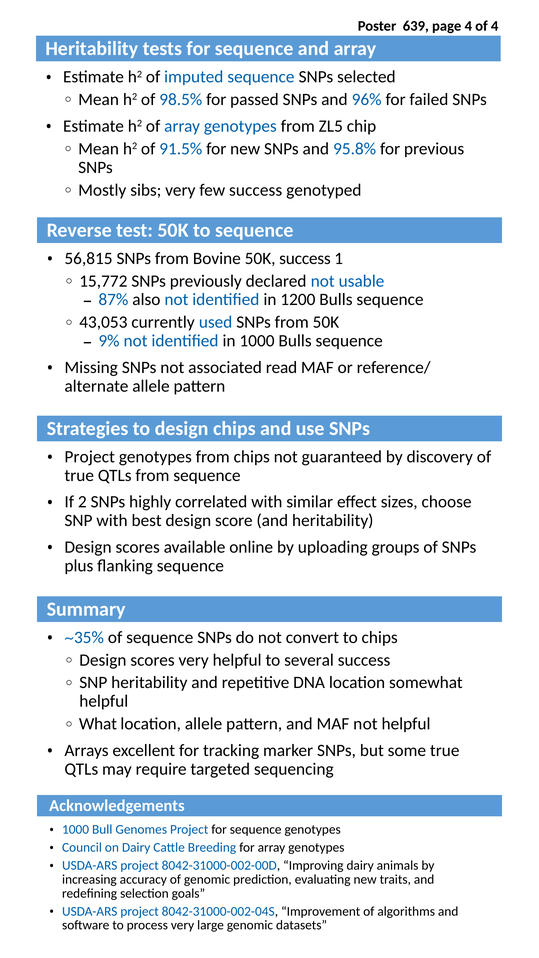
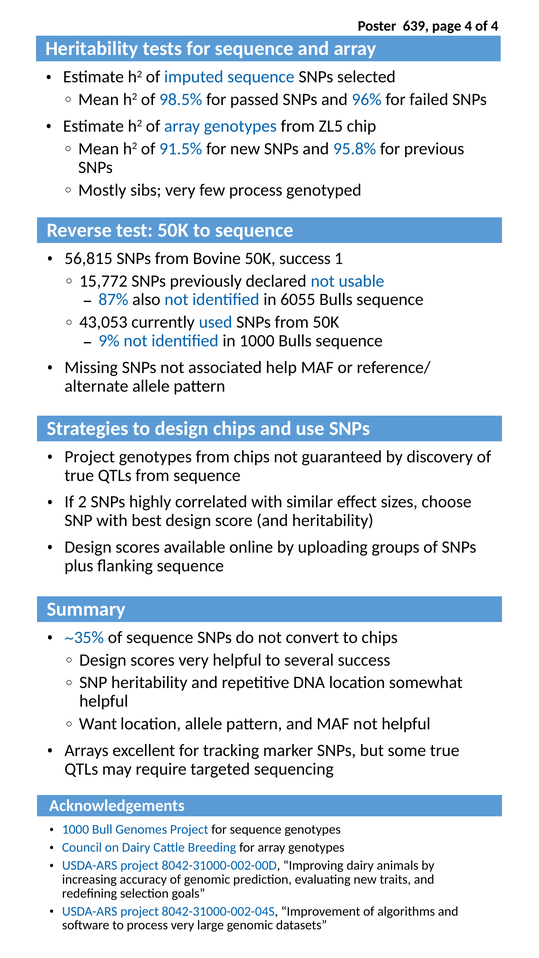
few success: success -> process
1200: 1200 -> 6055
read: read -> help
What: What -> Want
